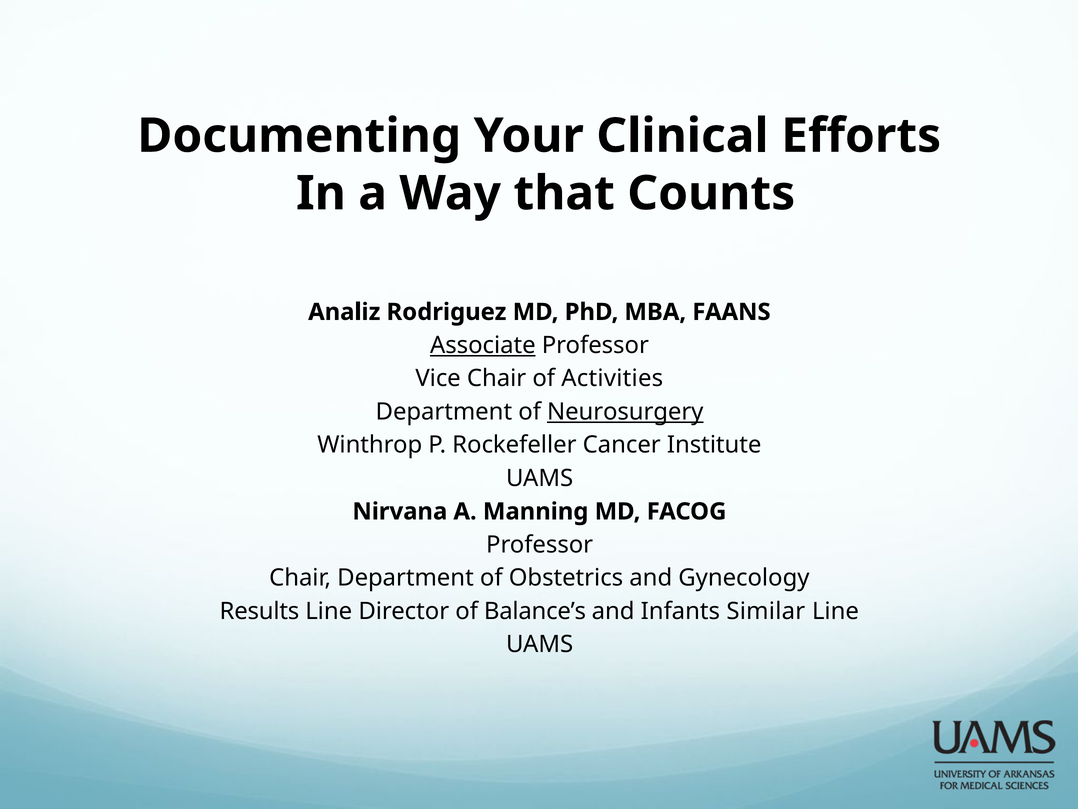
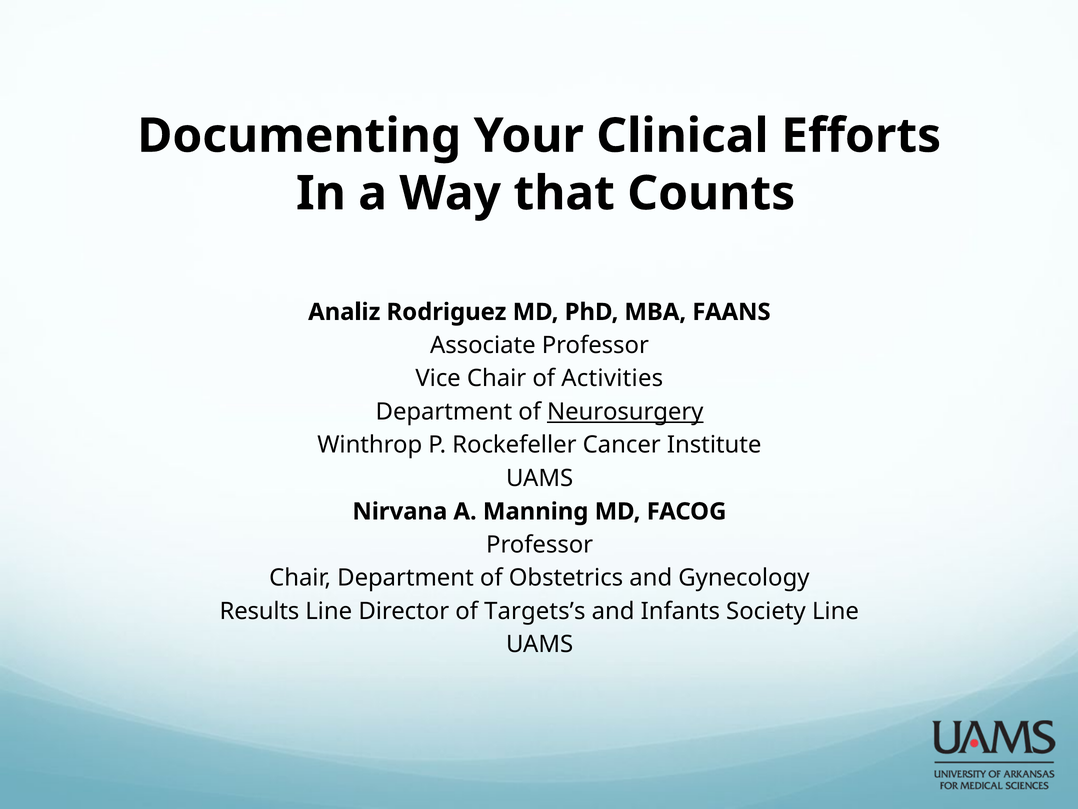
Associate underline: present -> none
Balance’s: Balance’s -> Targets’s
Similar: Similar -> Society
